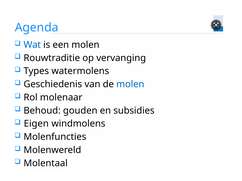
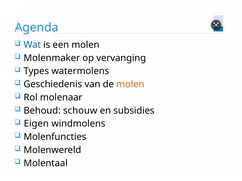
Rouwtraditie: Rouwtraditie -> Molenmaker
molen at (130, 84) colour: blue -> orange
gouden: gouden -> schouw
